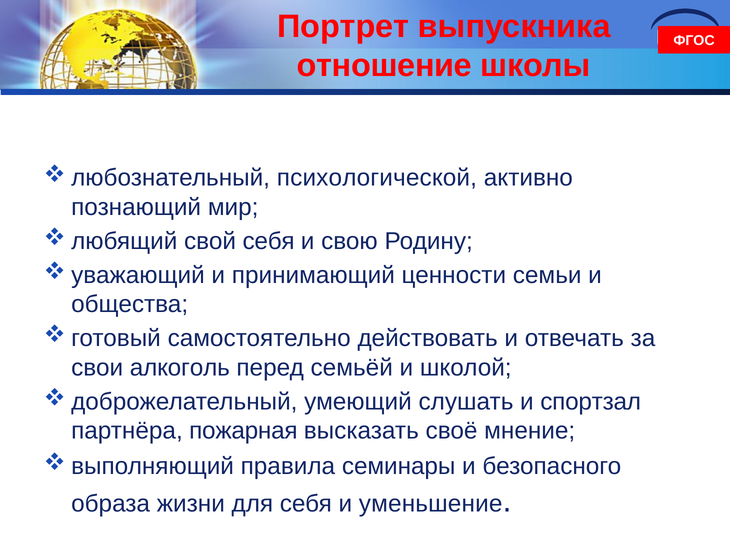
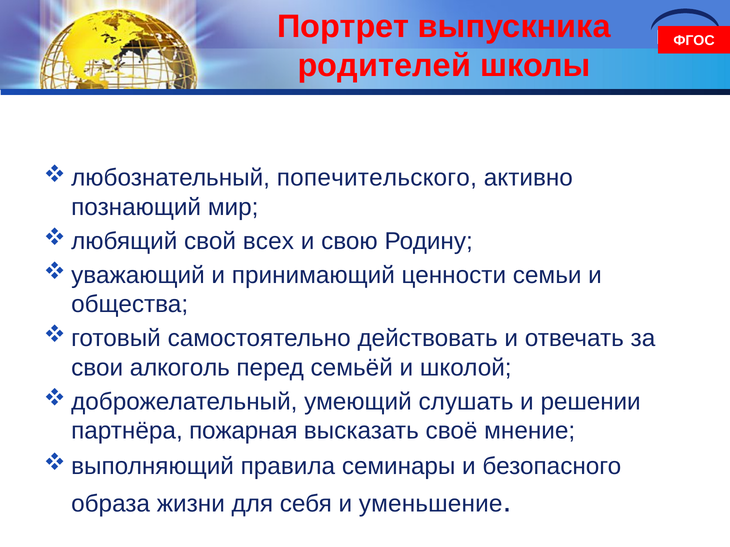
отношение: отношение -> родителей
психологической: психологической -> попечительского
свой себя: себя -> всех
спортзал: спортзал -> решении
